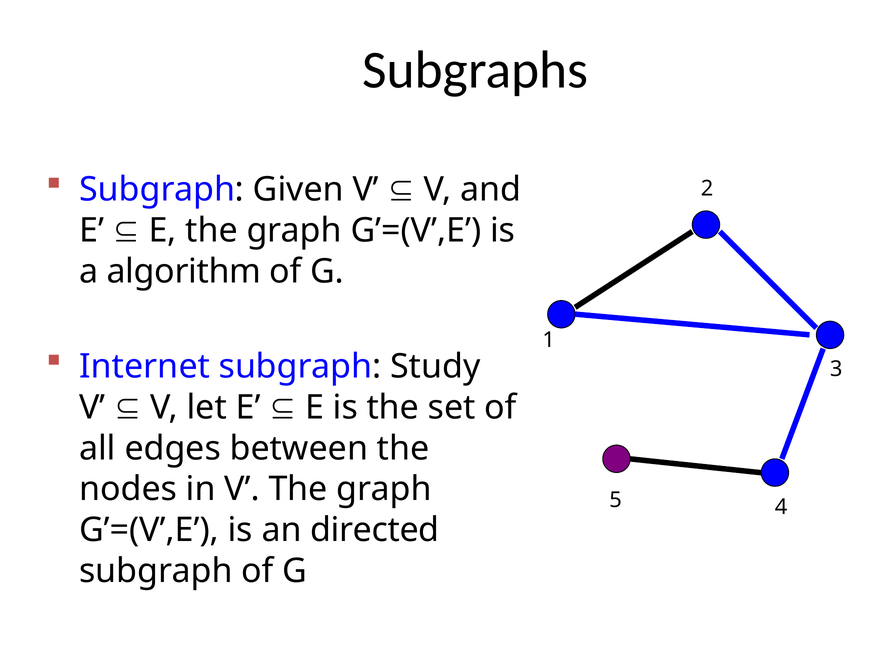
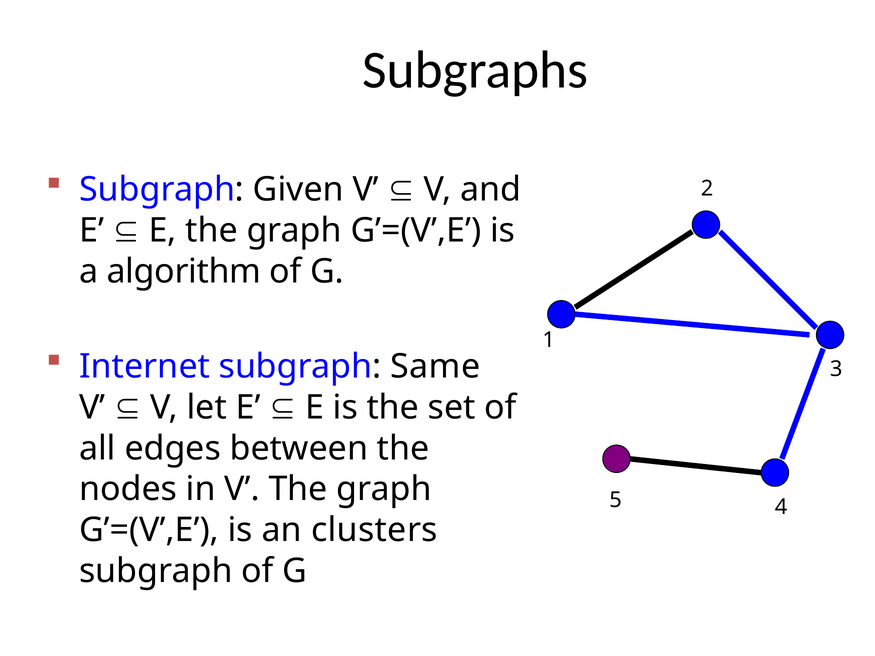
Study: Study -> Same
directed: directed -> clusters
